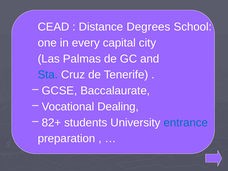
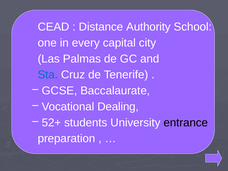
Degrees: Degrees -> Authority
82+: 82+ -> 52+
entrance colour: blue -> black
